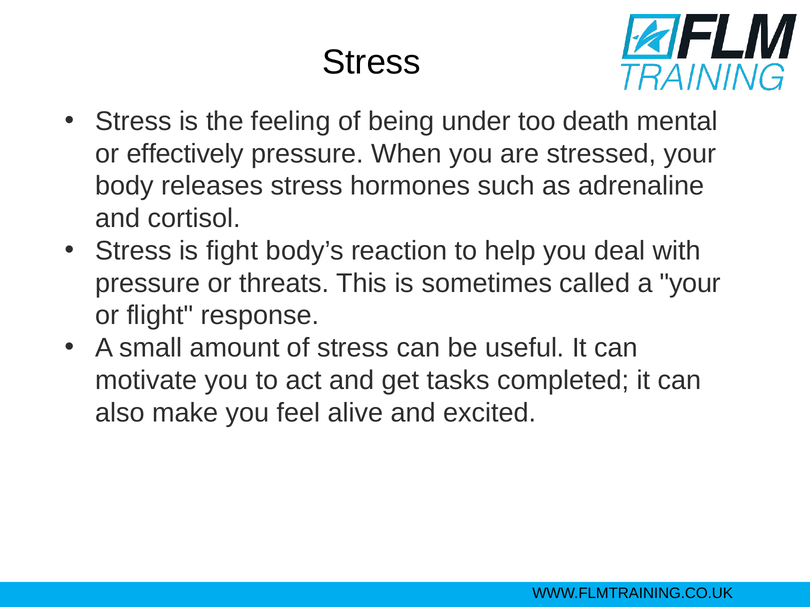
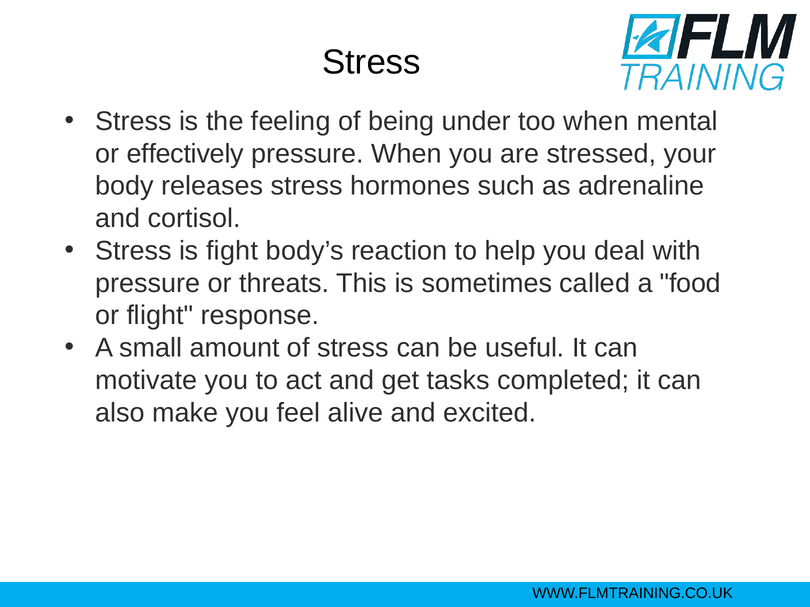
too death: death -> when
a your: your -> food
